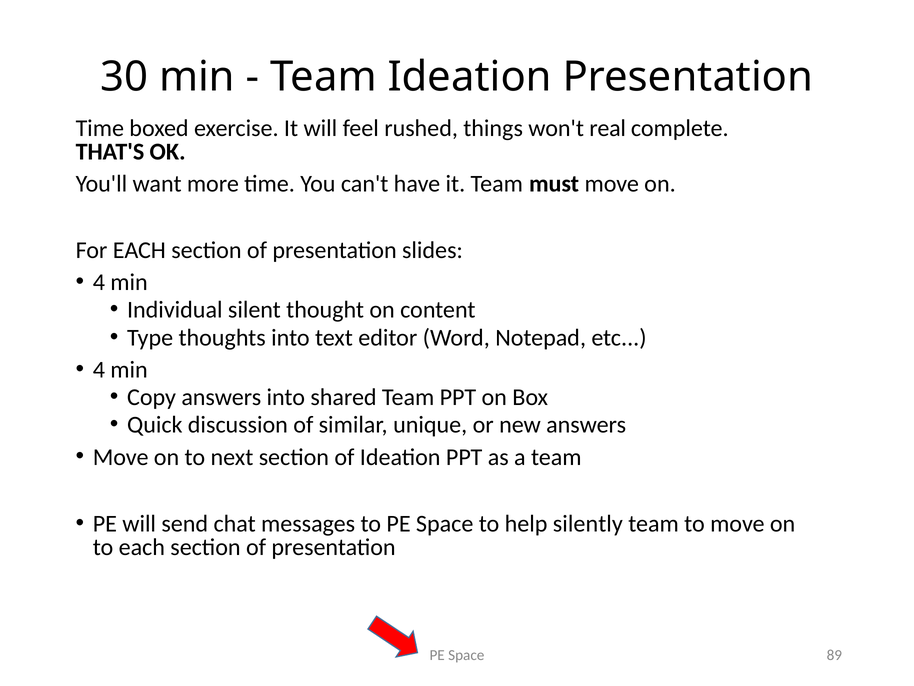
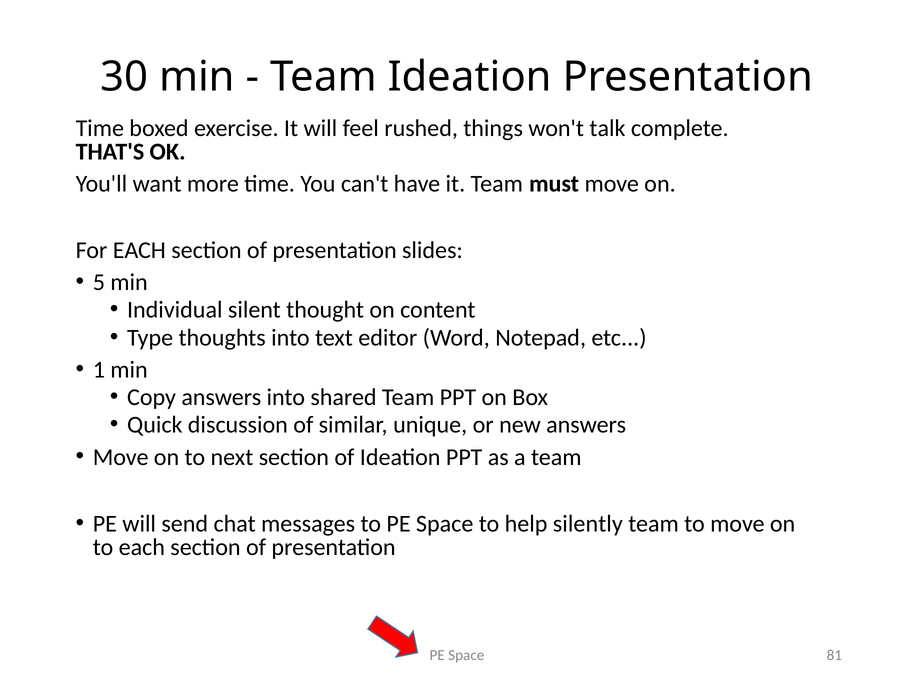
real: real -> talk
4 at (99, 282): 4 -> 5
4 at (99, 369): 4 -> 1
89: 89 -> 81
